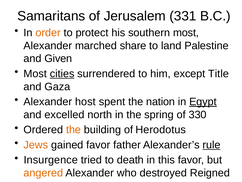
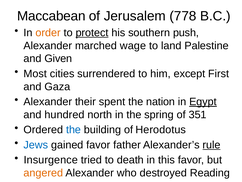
Samaritans: Samaritans -> Maccabean
331: 331 -> 778
protect underline: none -> present
southern most: most -> push
share: share -> wage
cities underline: present -> none
Title: Title -> First
host: host -> their
excelled: excelled -> hundred
330: 330 -> 351
the at (74, 129) colour: orange -> blue
Jews colour: orange -> blue
Reigned: Reigned -> Reading
